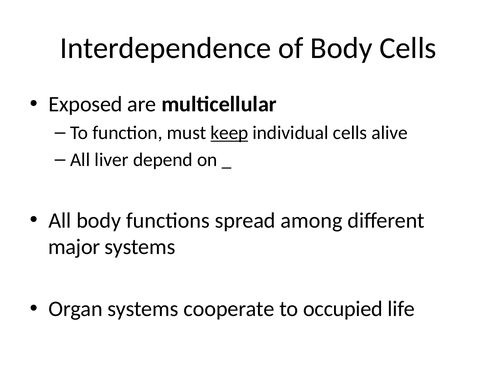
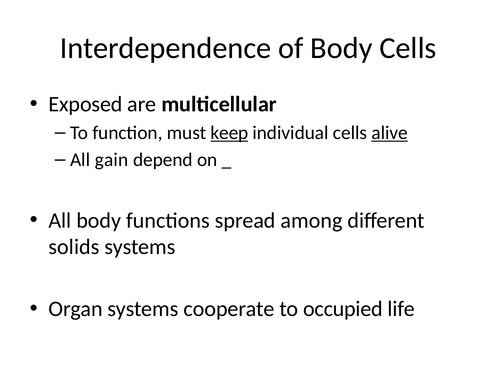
alive underline: none -> present
liver: liver -> gain
major: major -> solids
